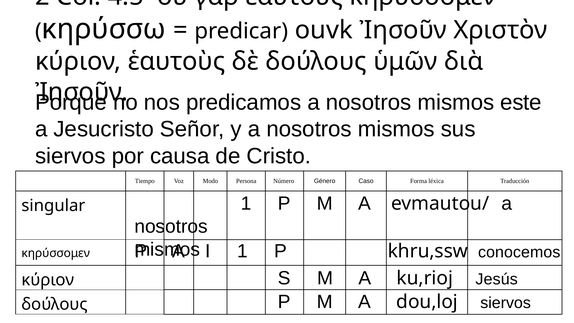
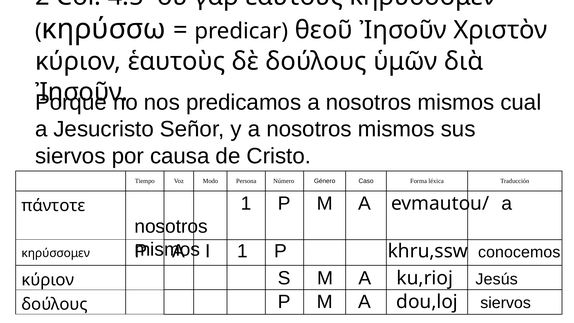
ouvk: ouvk -> θεοῦ
este: este -> cual
singular: singular -> πάντοτε
